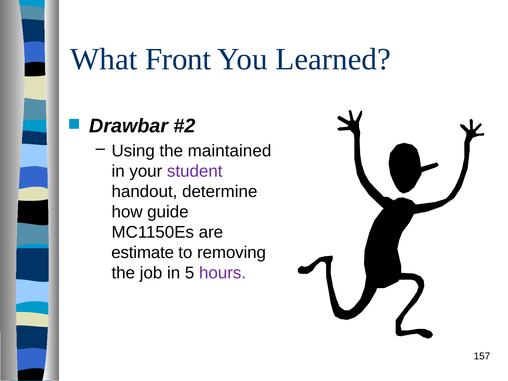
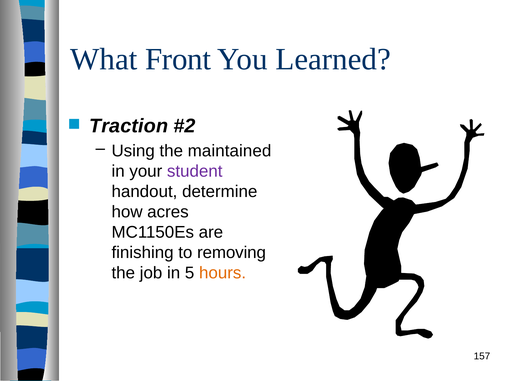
Drawbar: Drawbar -> Traction
guide: guide -> acres
estimate: estimate -> finishing
hours colour: purple -> orange
